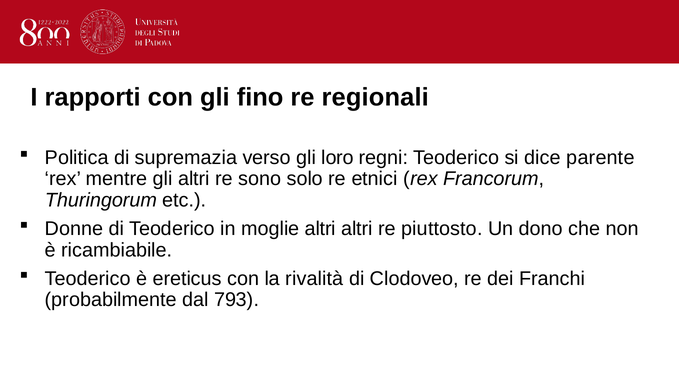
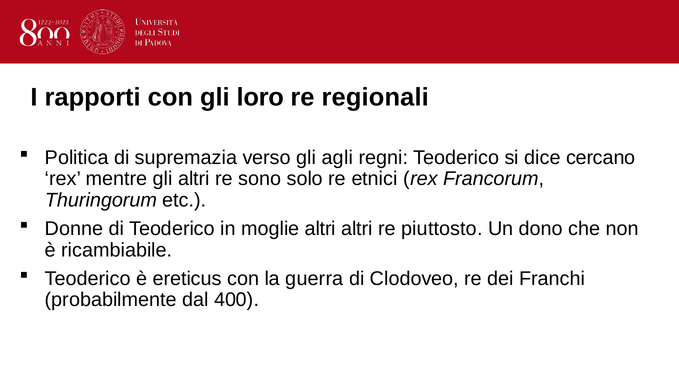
fino: fino -> loro
loro: loro -> agli
parente: parente -> cercano
rivalità: rivalità -> guerra
793: 793 -> 400
